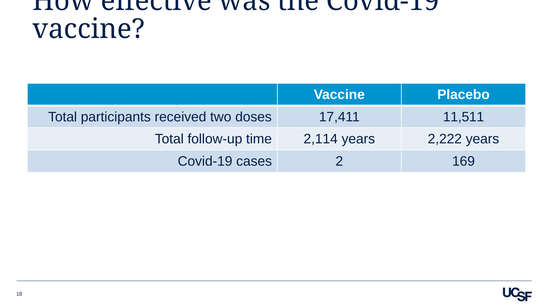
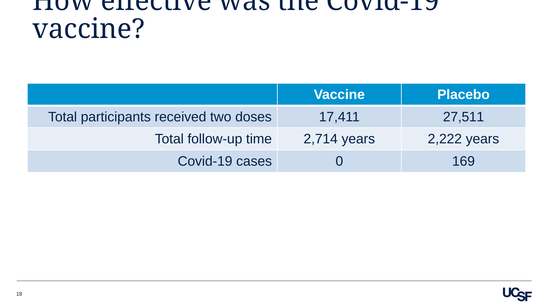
11,511: 11,511 -> 27,511
2,114: 2,114 -> 2,714
2: 2 -> 0
